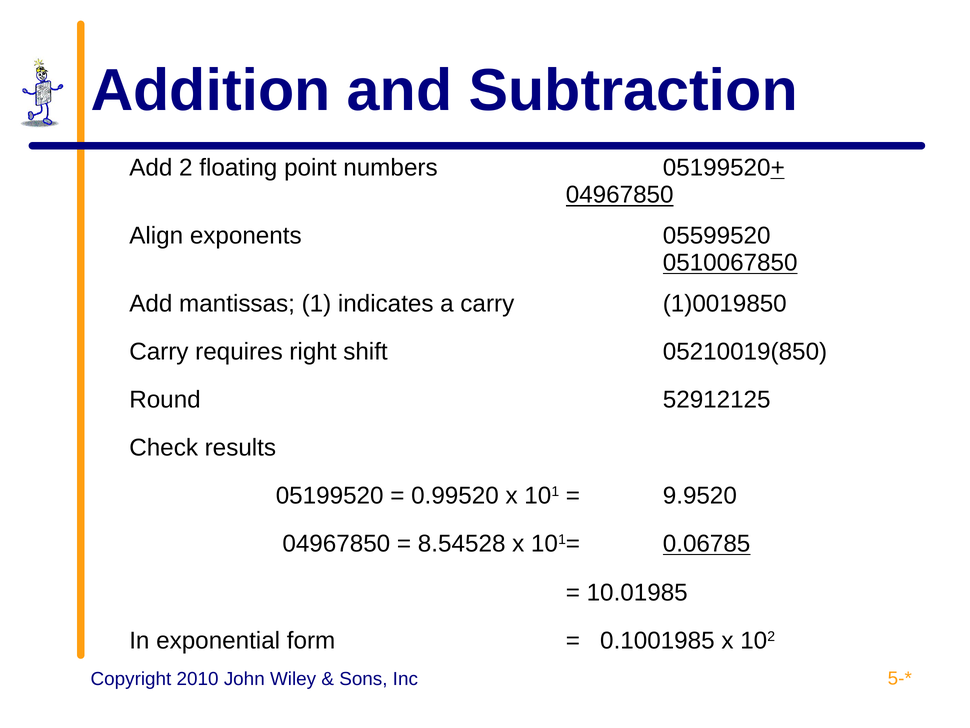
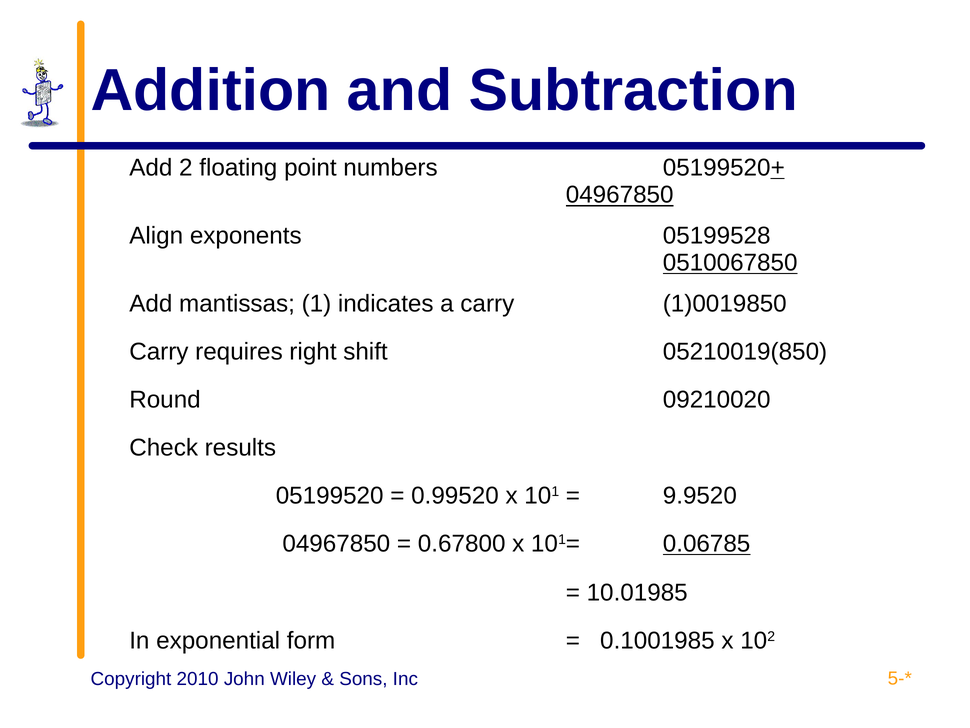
05599520: 05599520 -> 05199528
52912125: 52912125 -> 09210020
8.54528: 8.54528 -> 0.67800
